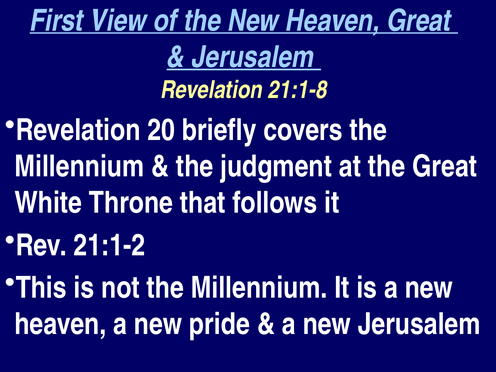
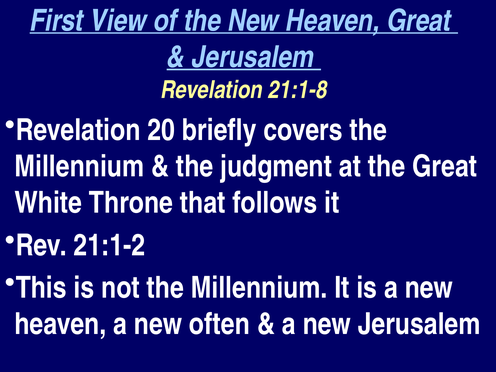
pride: pride -> often
